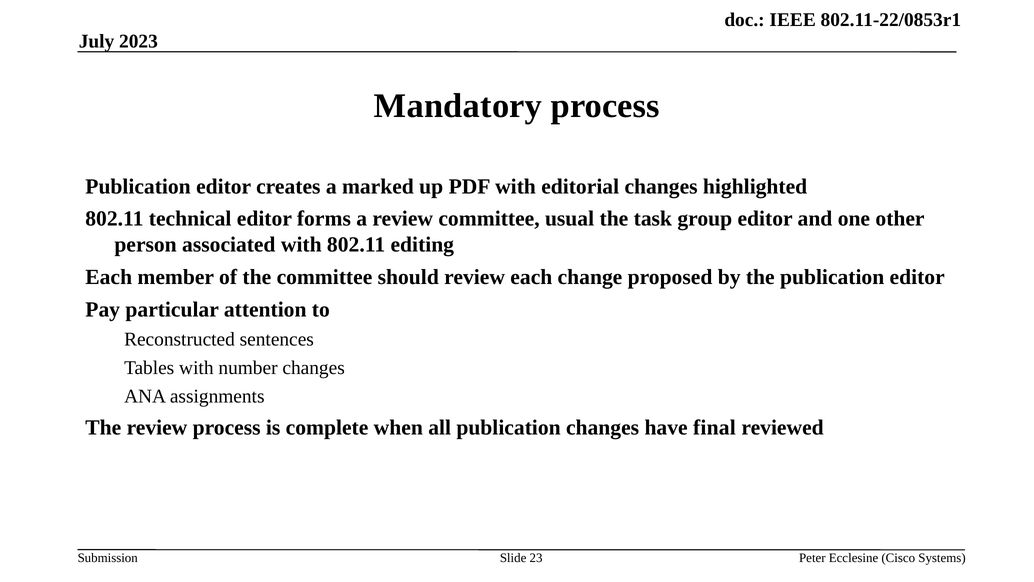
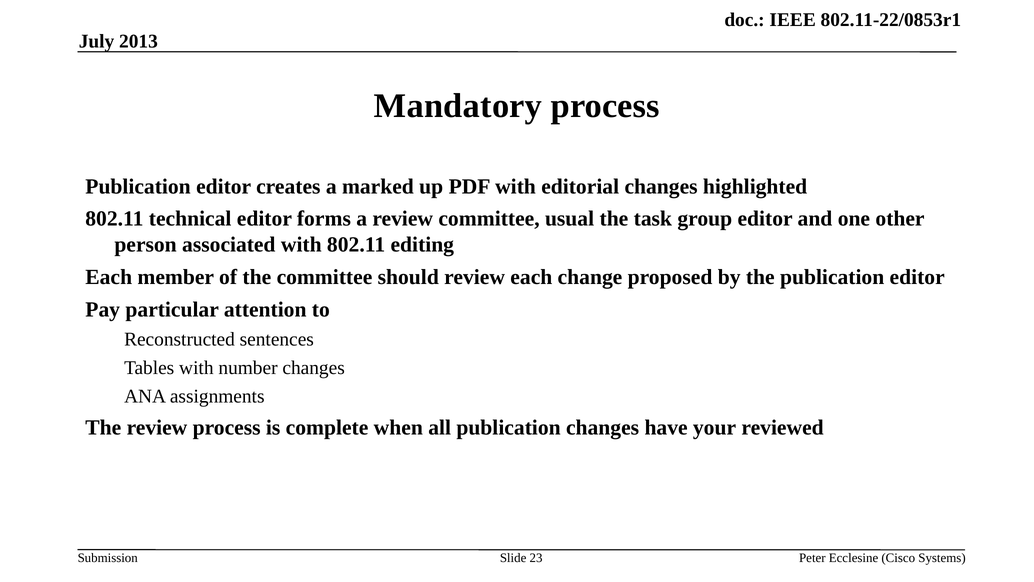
2023: 2023 -> 2013
final: final -> your
